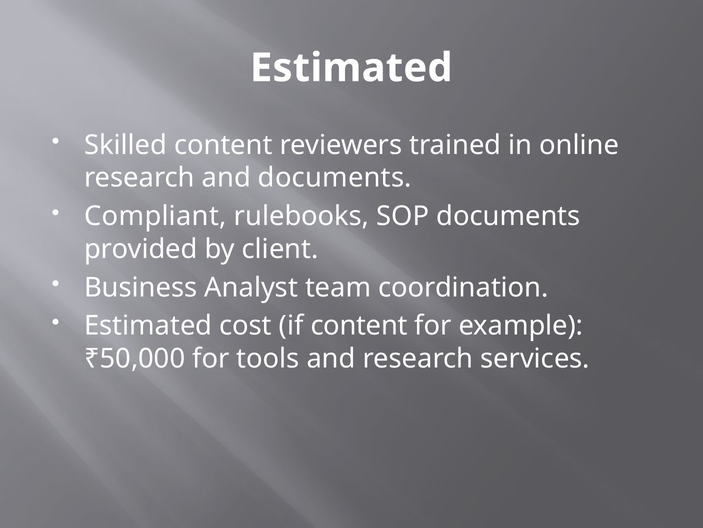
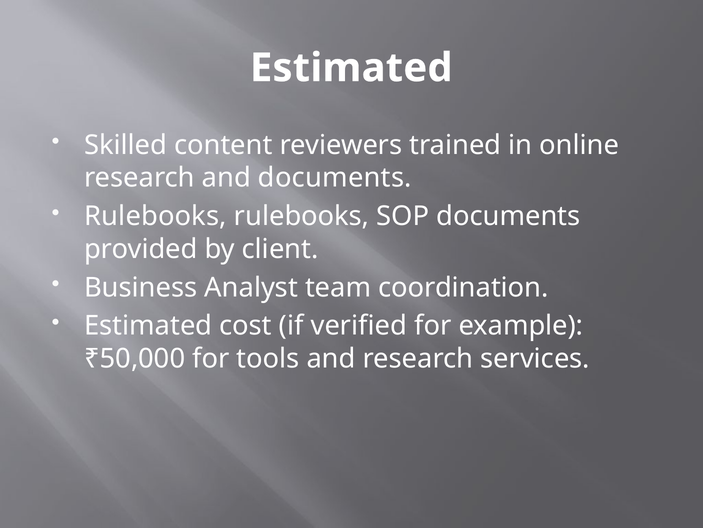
Compliant at (155, 216): Compliant -> Rulebooks
if content: content -> verified
